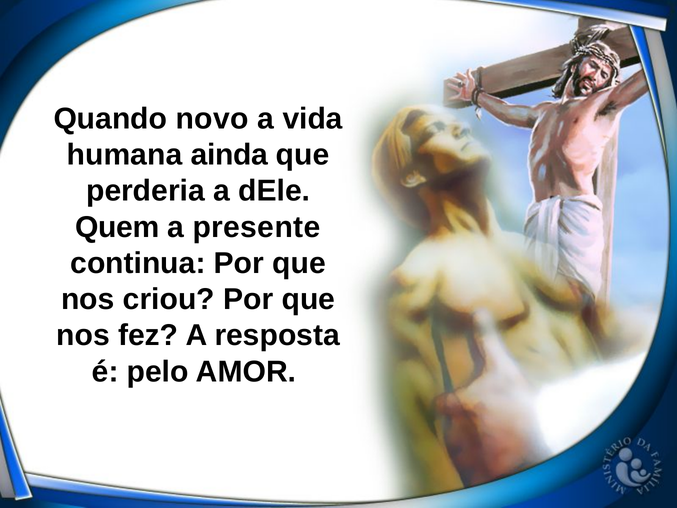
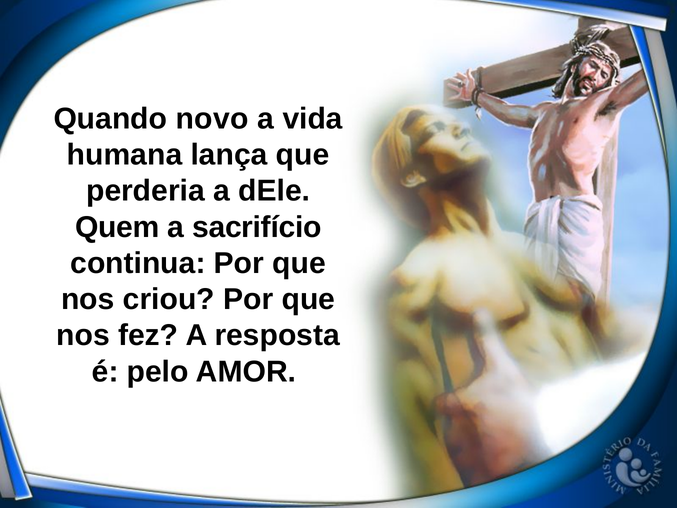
ainda: ainda -> lança
presente: presente -> sacrifício
